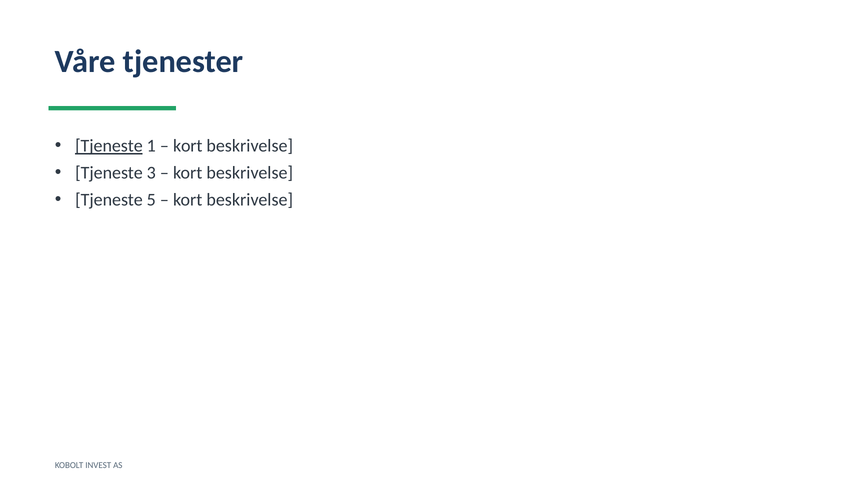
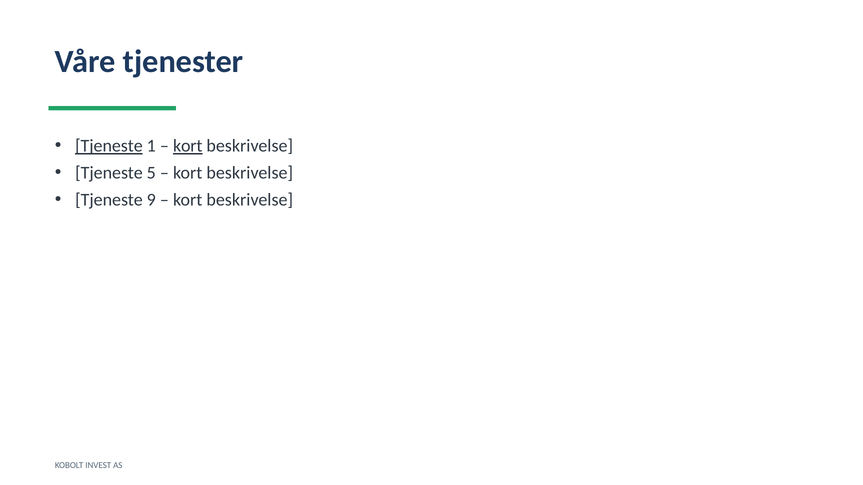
kort at (188, 146) underline: none -> present
3: 3 -> 5
5: 5 -> 9
